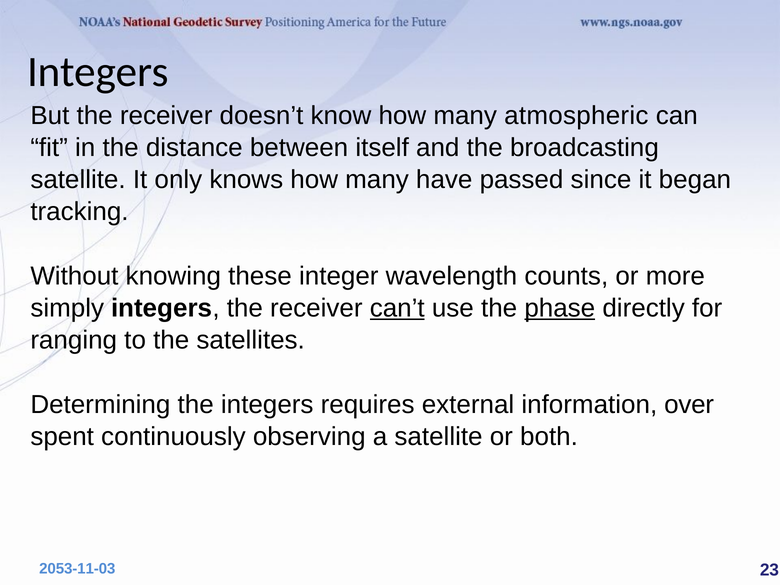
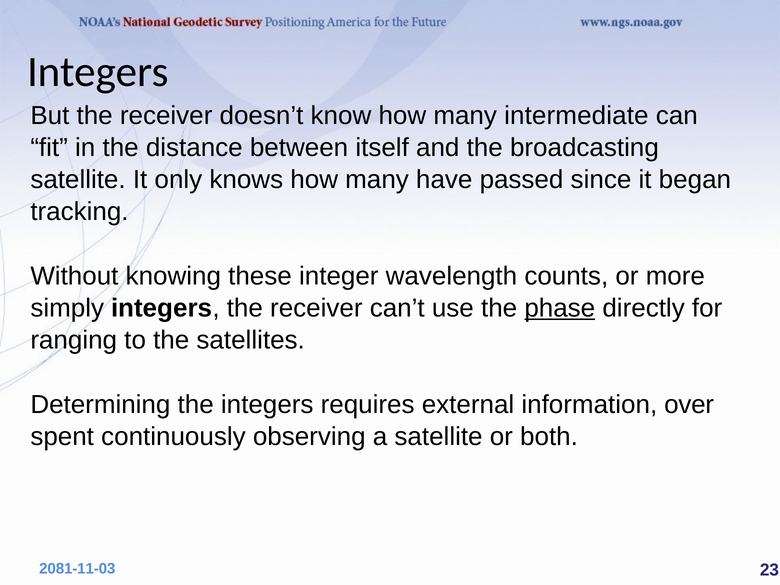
atmospheric: atmospheric -> intermediate
can’t underline: present -> none
2053-11-03: 2053-11-03 -> 2081-11-03
